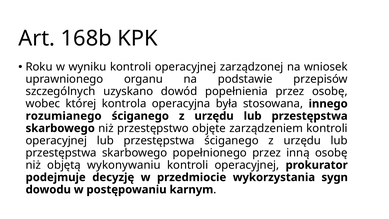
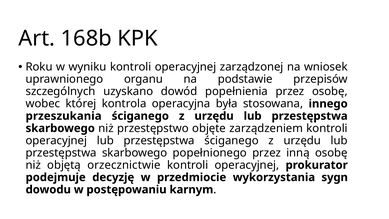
rozumianego: rozumianego -> przeszukania
wykonywaniu: wykonywaniu -> orzecznictwie
